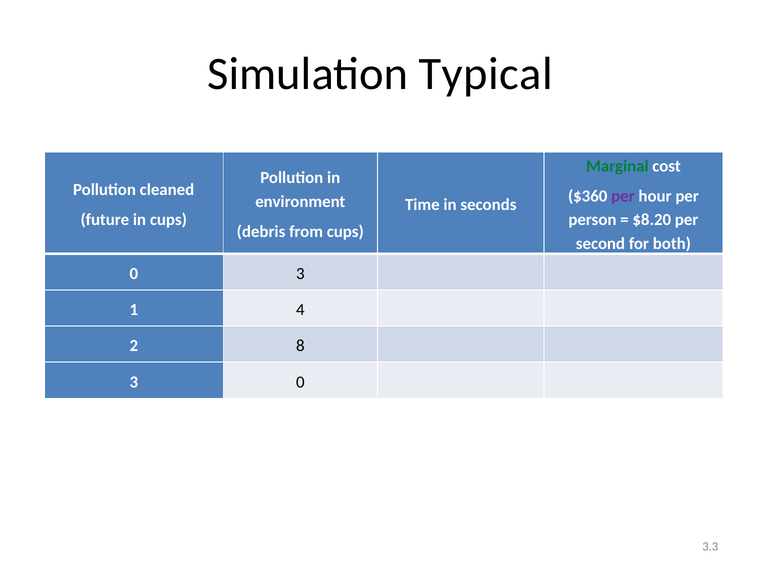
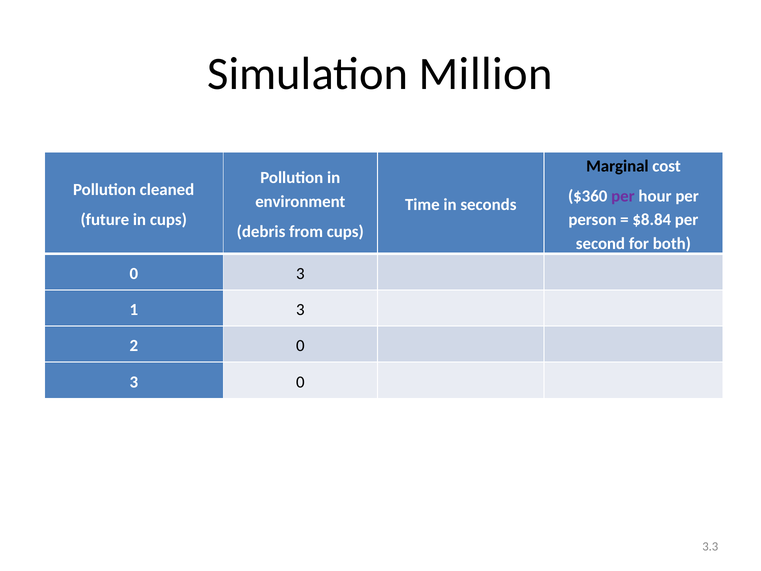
Typical: Typical -> Million
Marginal colour: green -> black
$8.20: $8.20 -> $8.84
1 4: 4 -> 3
2 8: 8 -> 0
